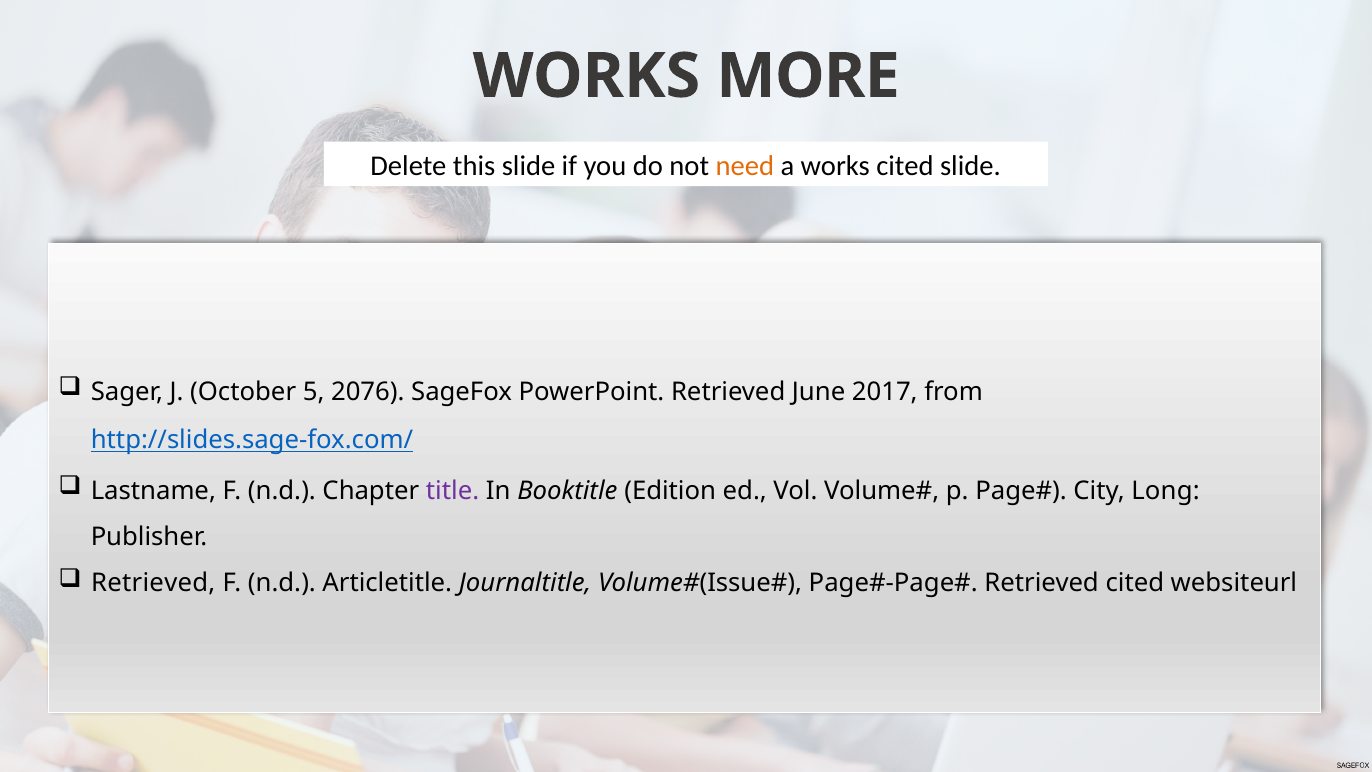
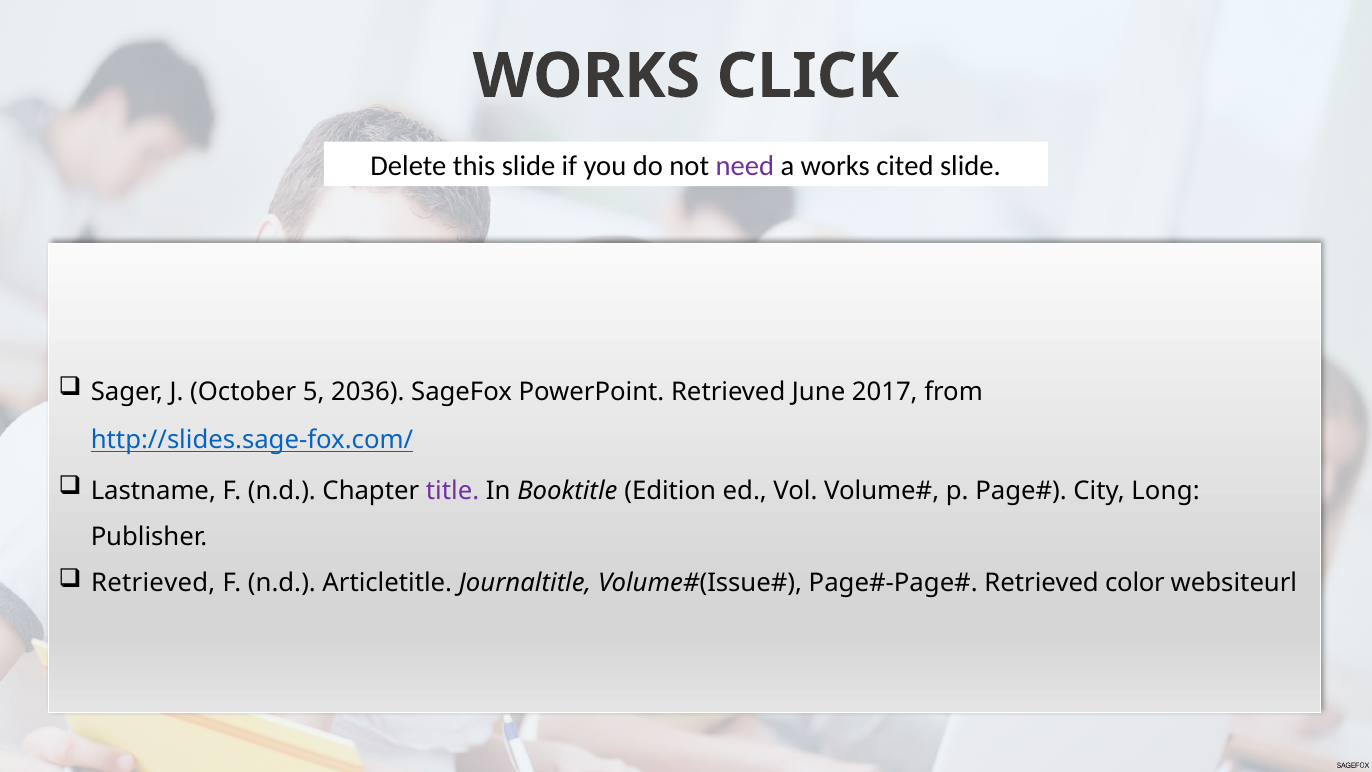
MORE: MORE -> CLICK
need colour: orange -> purple
2076: 2076 -> 2036
Retrieved cited: cited -> color
